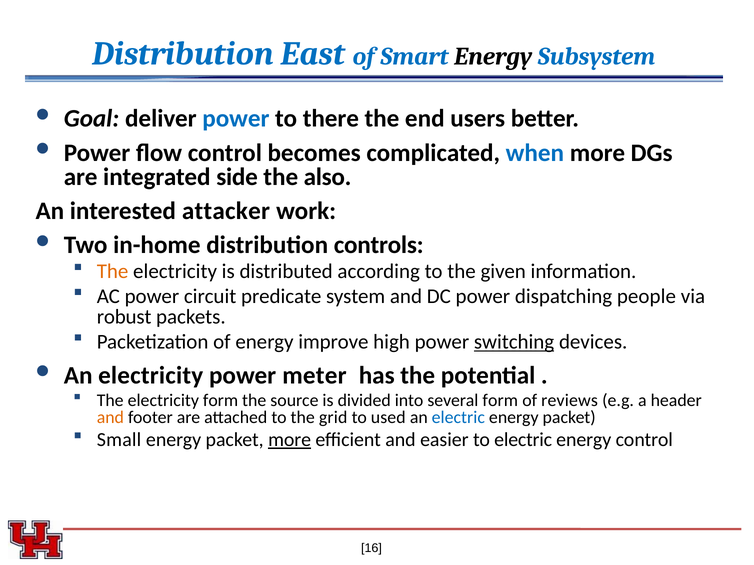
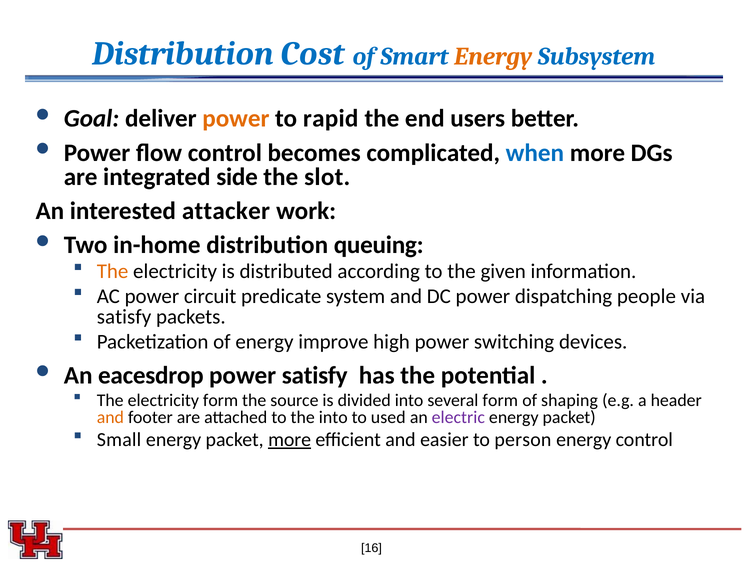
East: East -> Cost
Energy at (493, 56) colour: black -> orange
power at (236, 119) colour: blue -> orange
there: there -> rapid
also: also -> slot
controls: controls -> queuing
robust at (124, 317): robust -> satisfy
switching underline: present -> none
An electricity: electricity -> eacesdrop
power meter: meter -> satisfy
reviews: reviews -> shaping
the grid: grid -> into
electric at (458, 418) colour: blue -> purple
to electric: electric -> person
